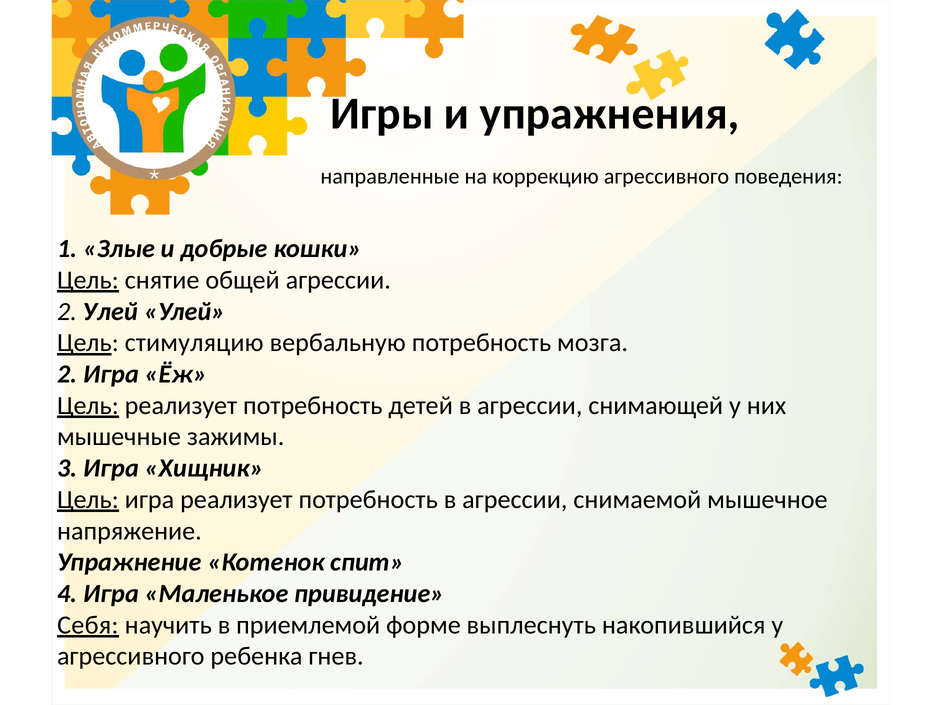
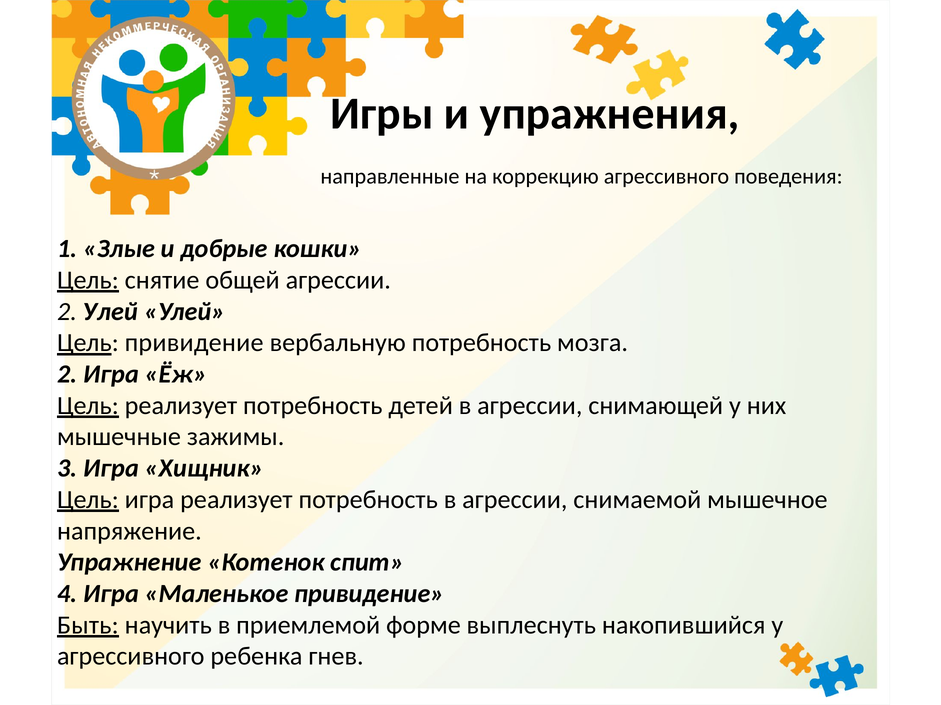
Цель стимуляцию: стимуляцию -> привидение
Себя: Себя -> Быть
